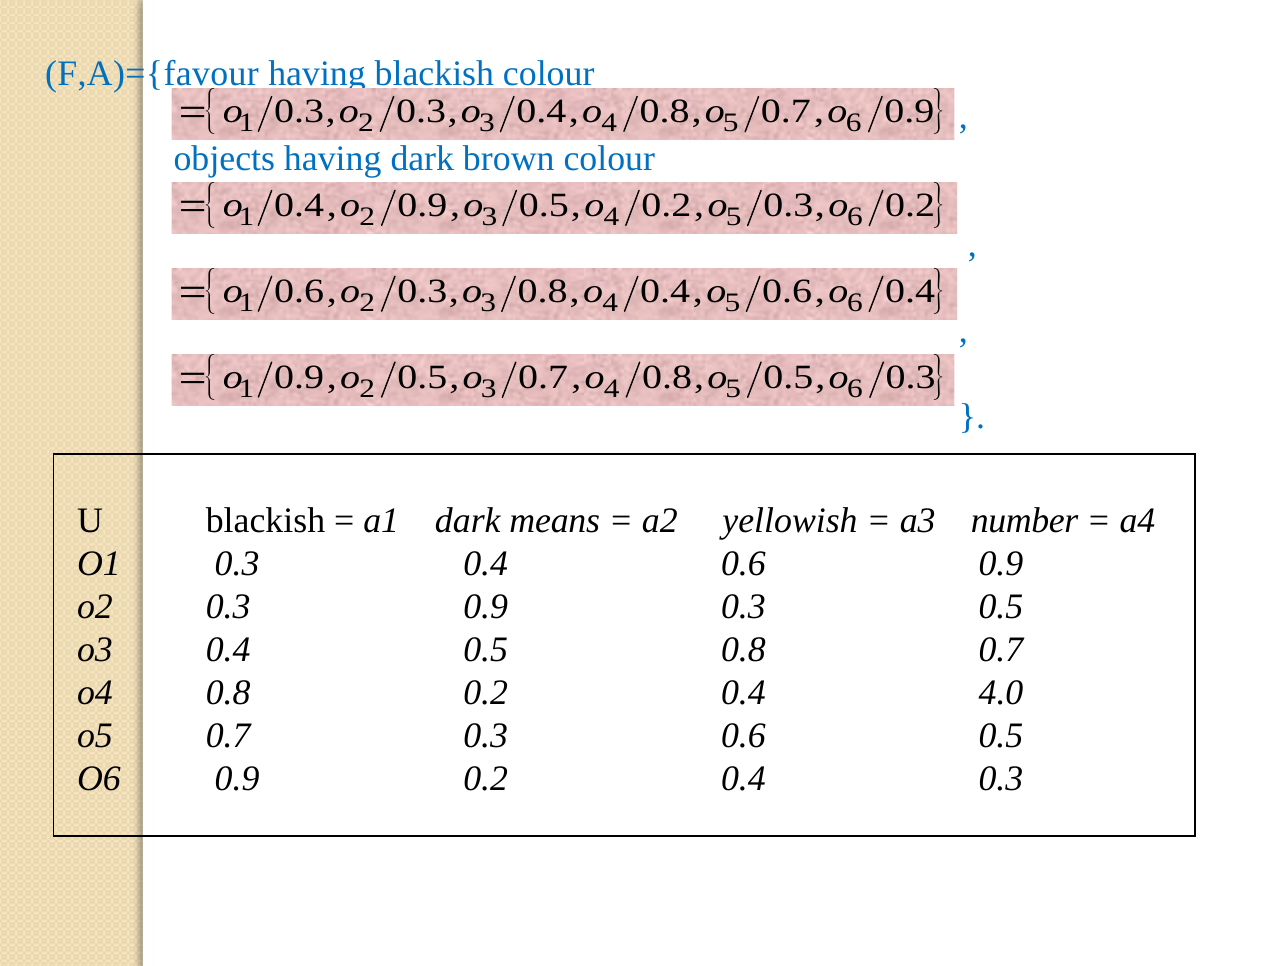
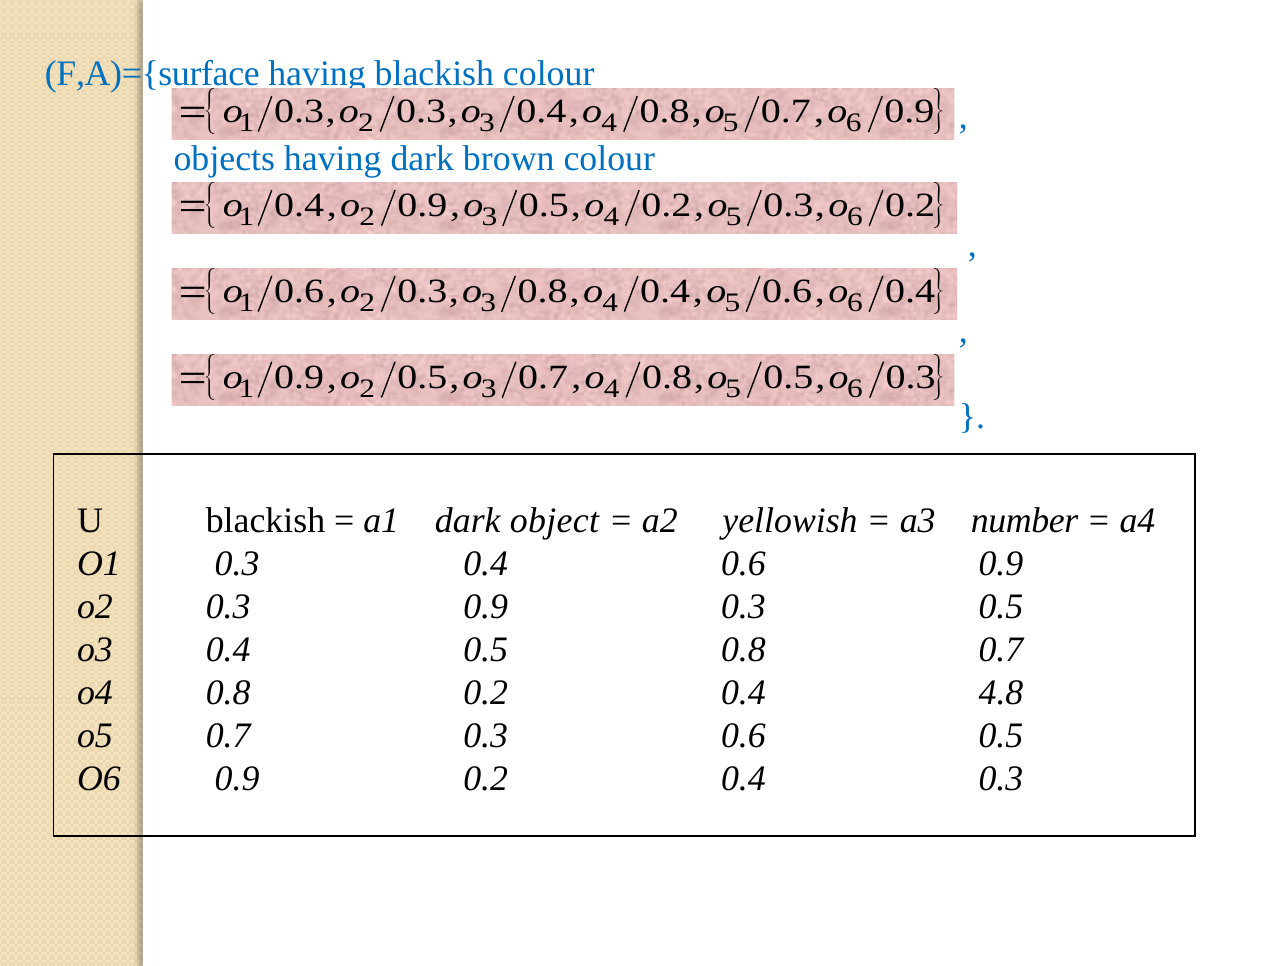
F,A)={favour: F,A)={favour -> F,A)={surface
means: means -> object
4.0: 4.0 -> 4.8
